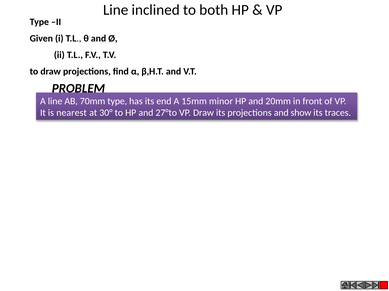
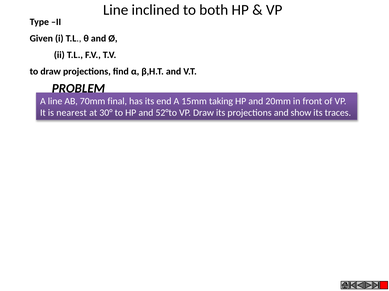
70mm type: type -> final
minor: minor -> taking
27°to: 27°to -> 52°to
